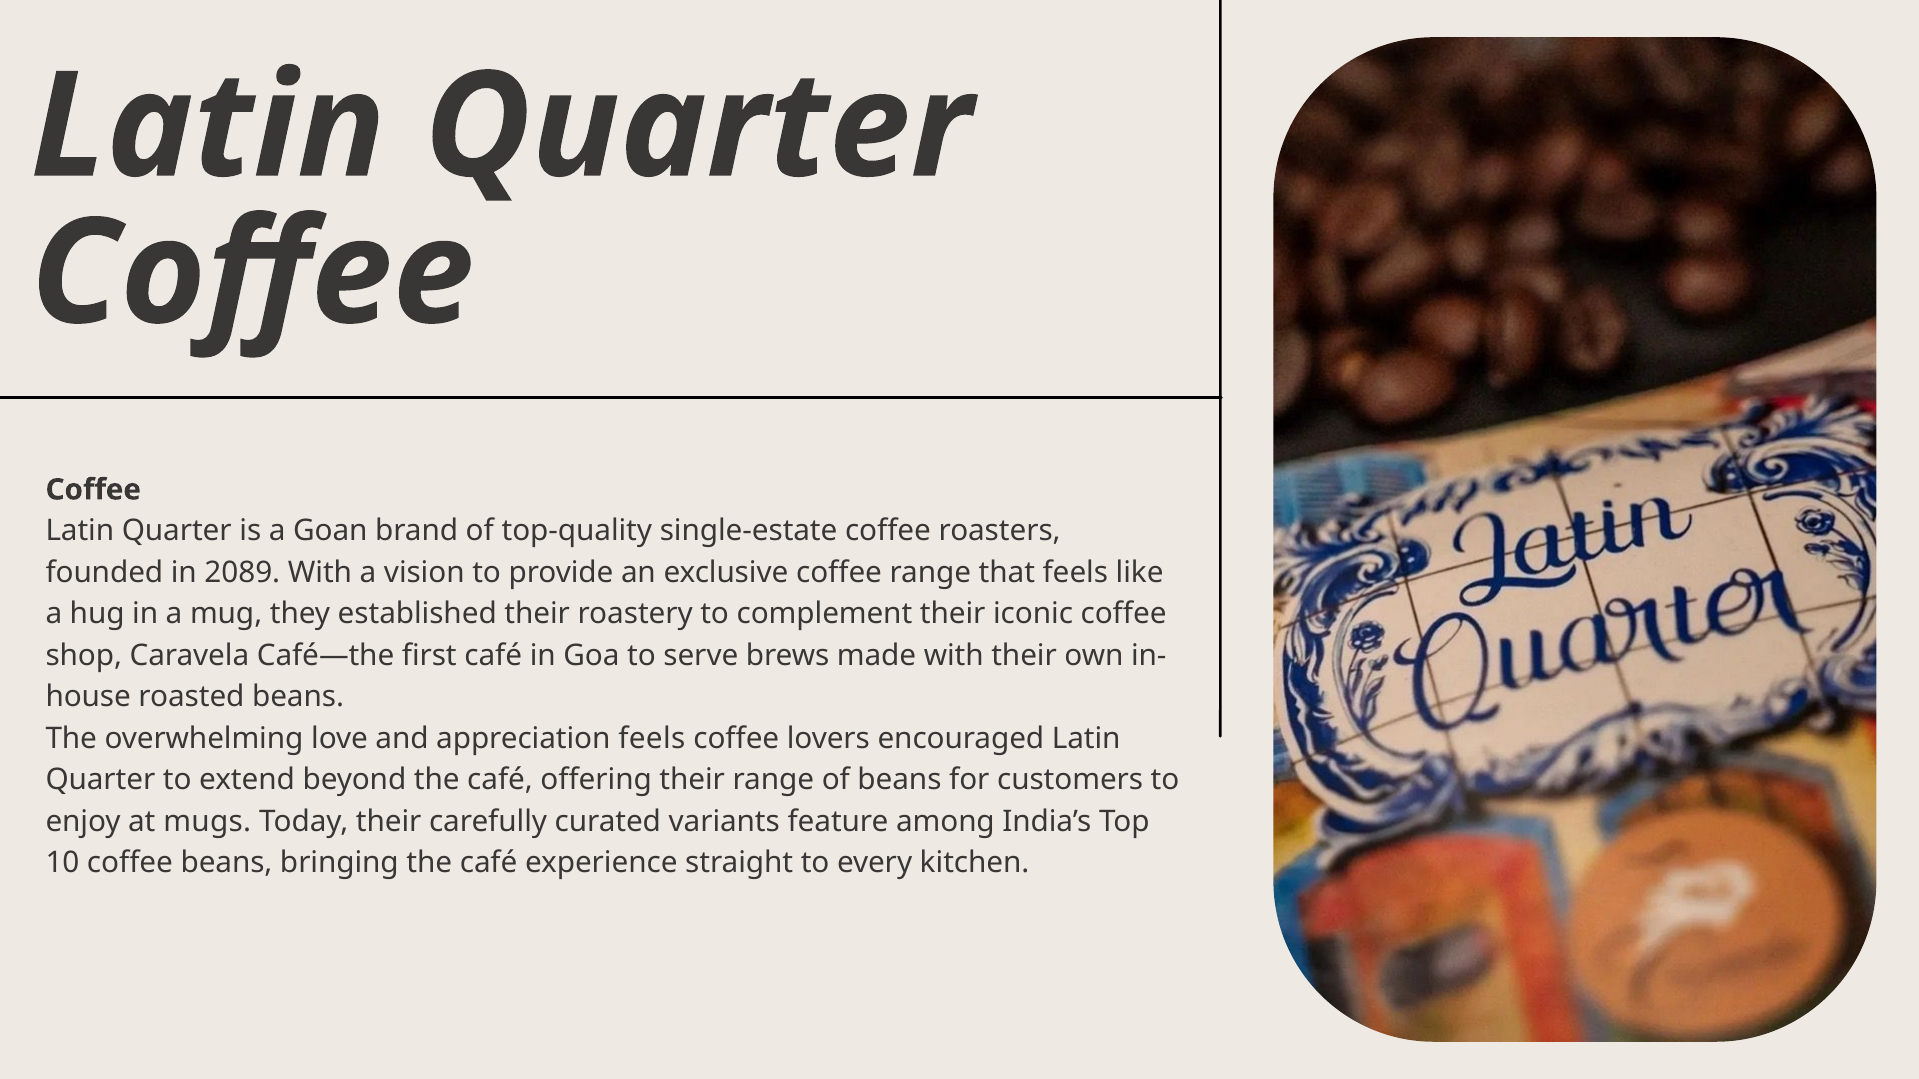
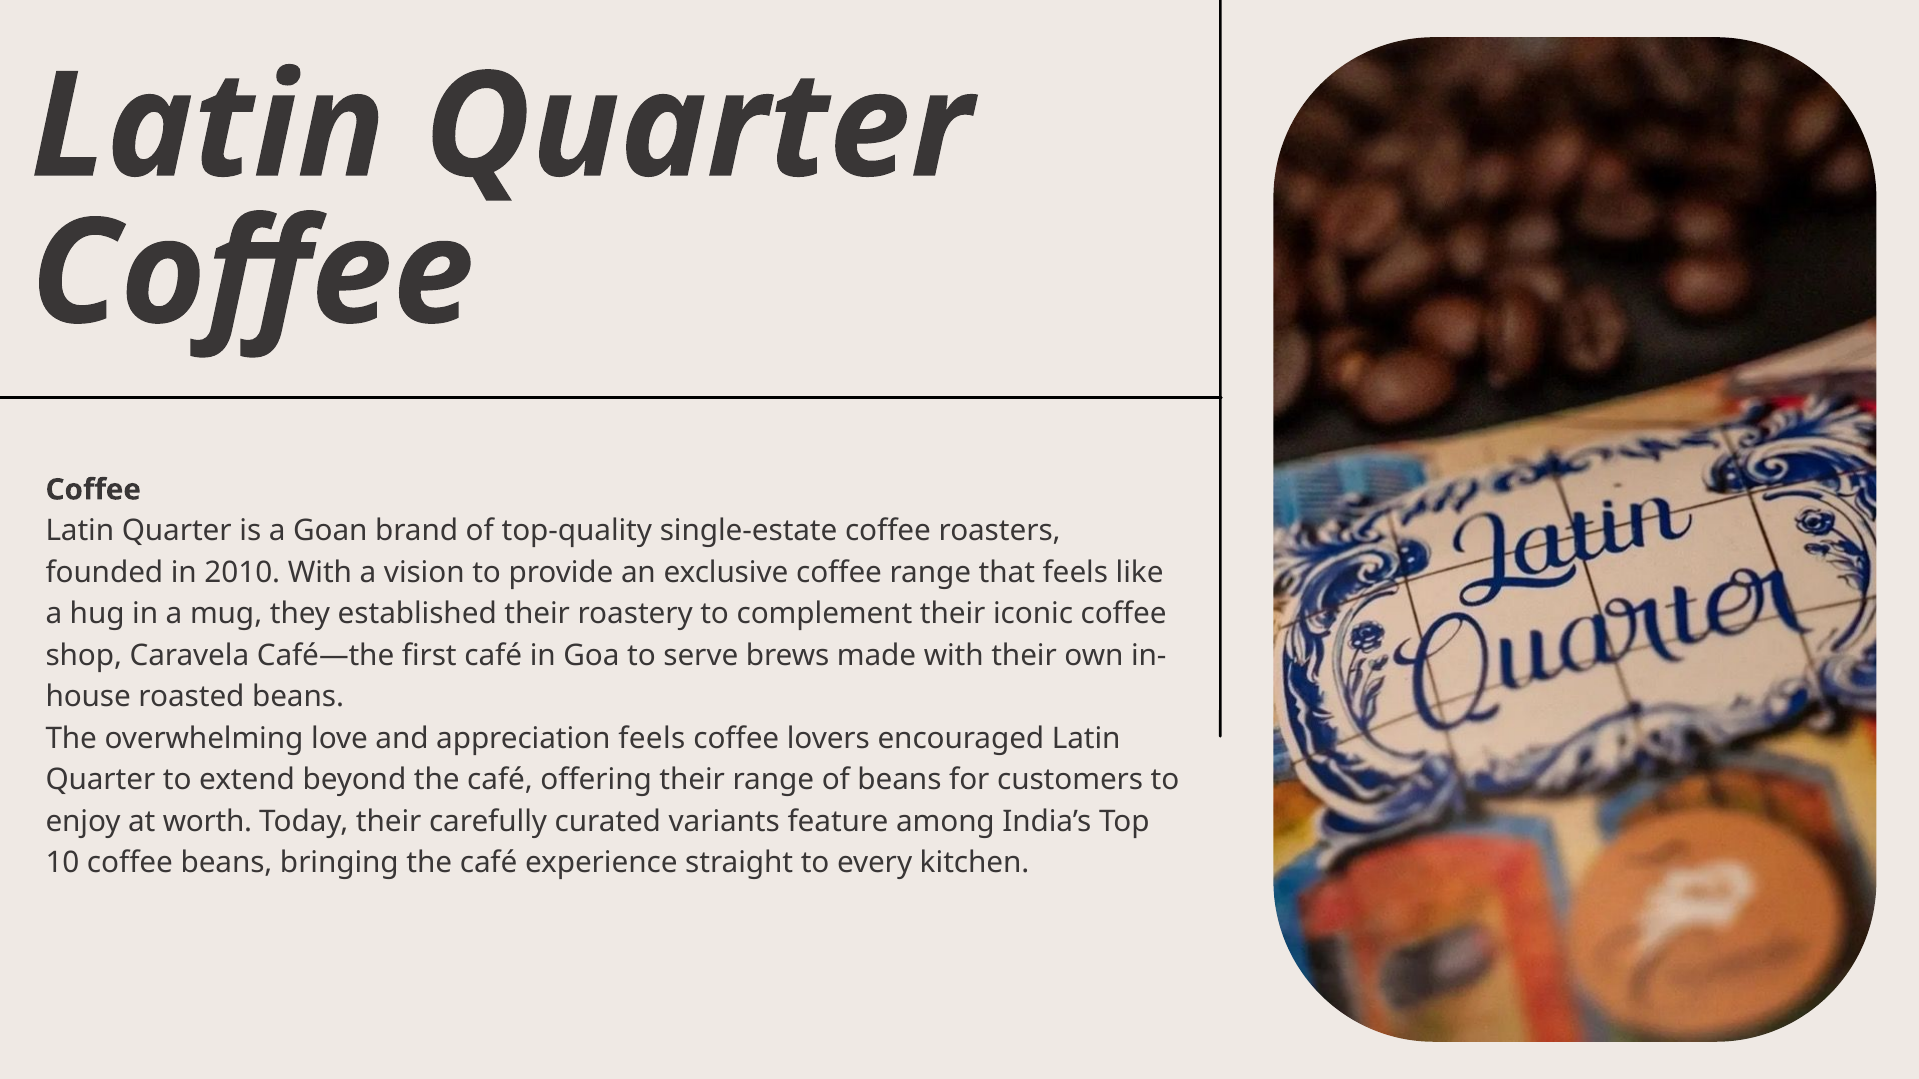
2089: 2089 -> 2010
mugs: mugs -> worth
